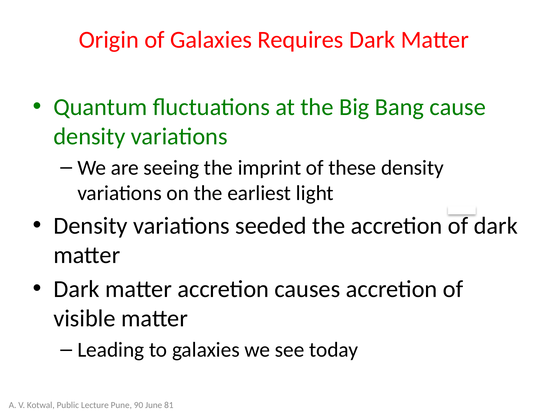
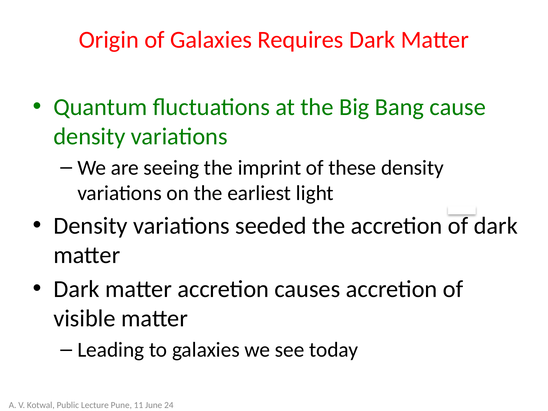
90: 90 -> 11
81: 81 -> 24
